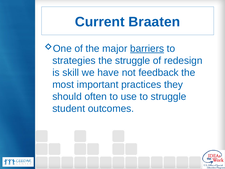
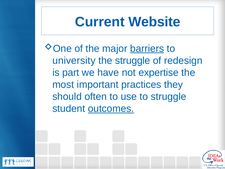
Braaten: Braaten -> Website
strategies: strategies -> university
skill: skill -> part
feedback: feedback -> expertise
outcomes underline: none -> present
